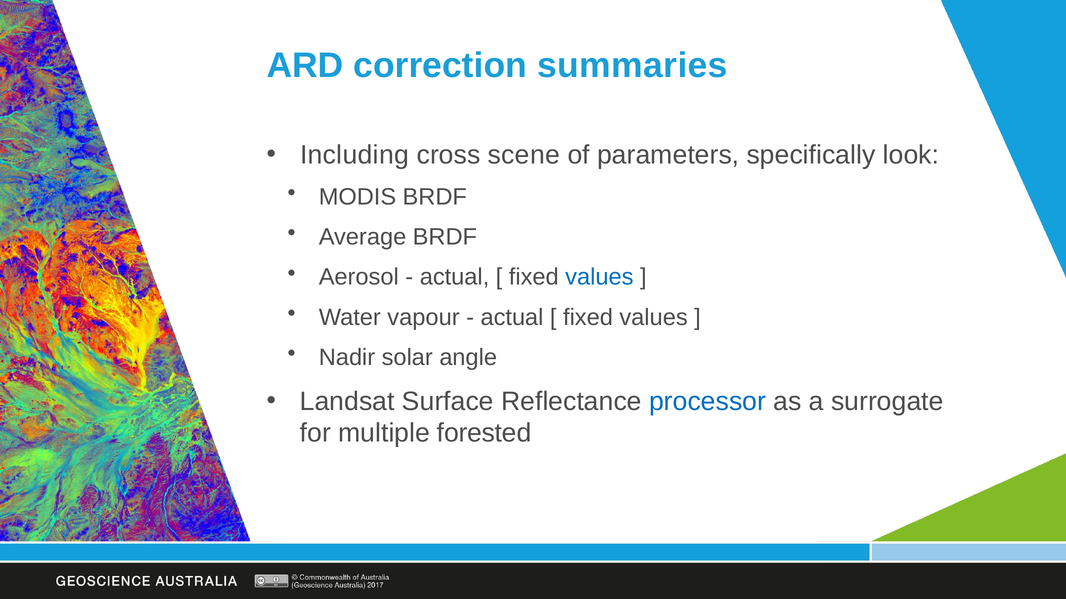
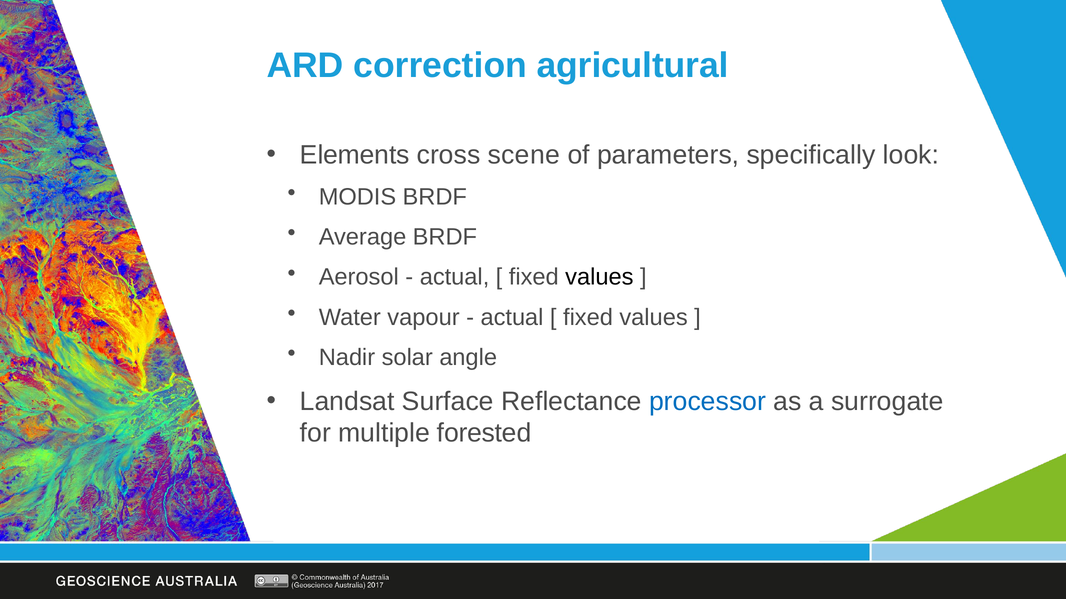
summaries: summaries -> agricultural
Including: Including -> Elements
values at (599, 277) colour: blue -> black
